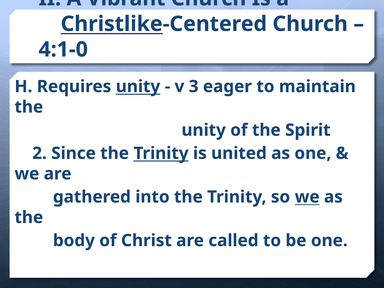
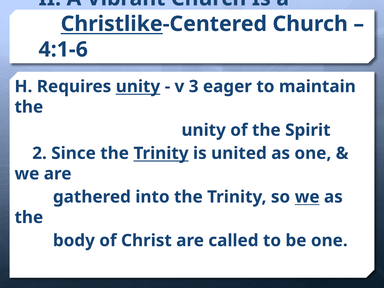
4:1-0: 4:1-0 -> 4:1-6
